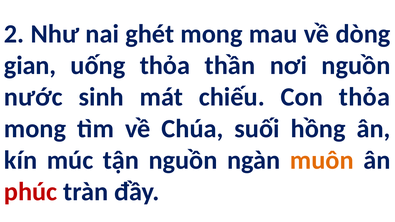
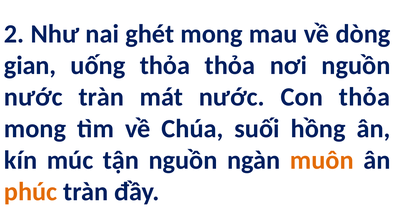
thỏa thần: thần -> thỏa
nước sinh: sinh -> tràn
mát chiếu: chiếu -> nước
phúc colour: red -> orange
